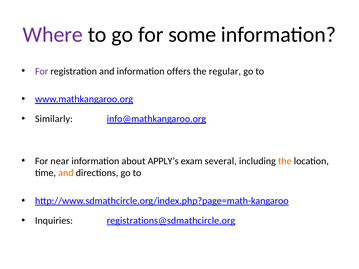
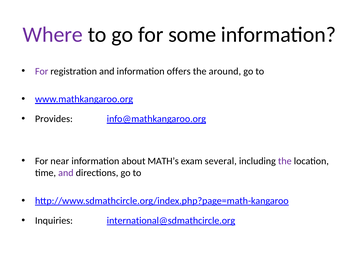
regular: regular -> around
Similarly: Similarly -> Provides
APPLY’s: APPLY’s -> MATH’s
the at (285, 161) colour: orange -> purple
and at (66, 173) colour: orange -> purple
registrations@sdmathcircle.org: registrations@sdmathcircle.org -> international@sdmathcircle.org
